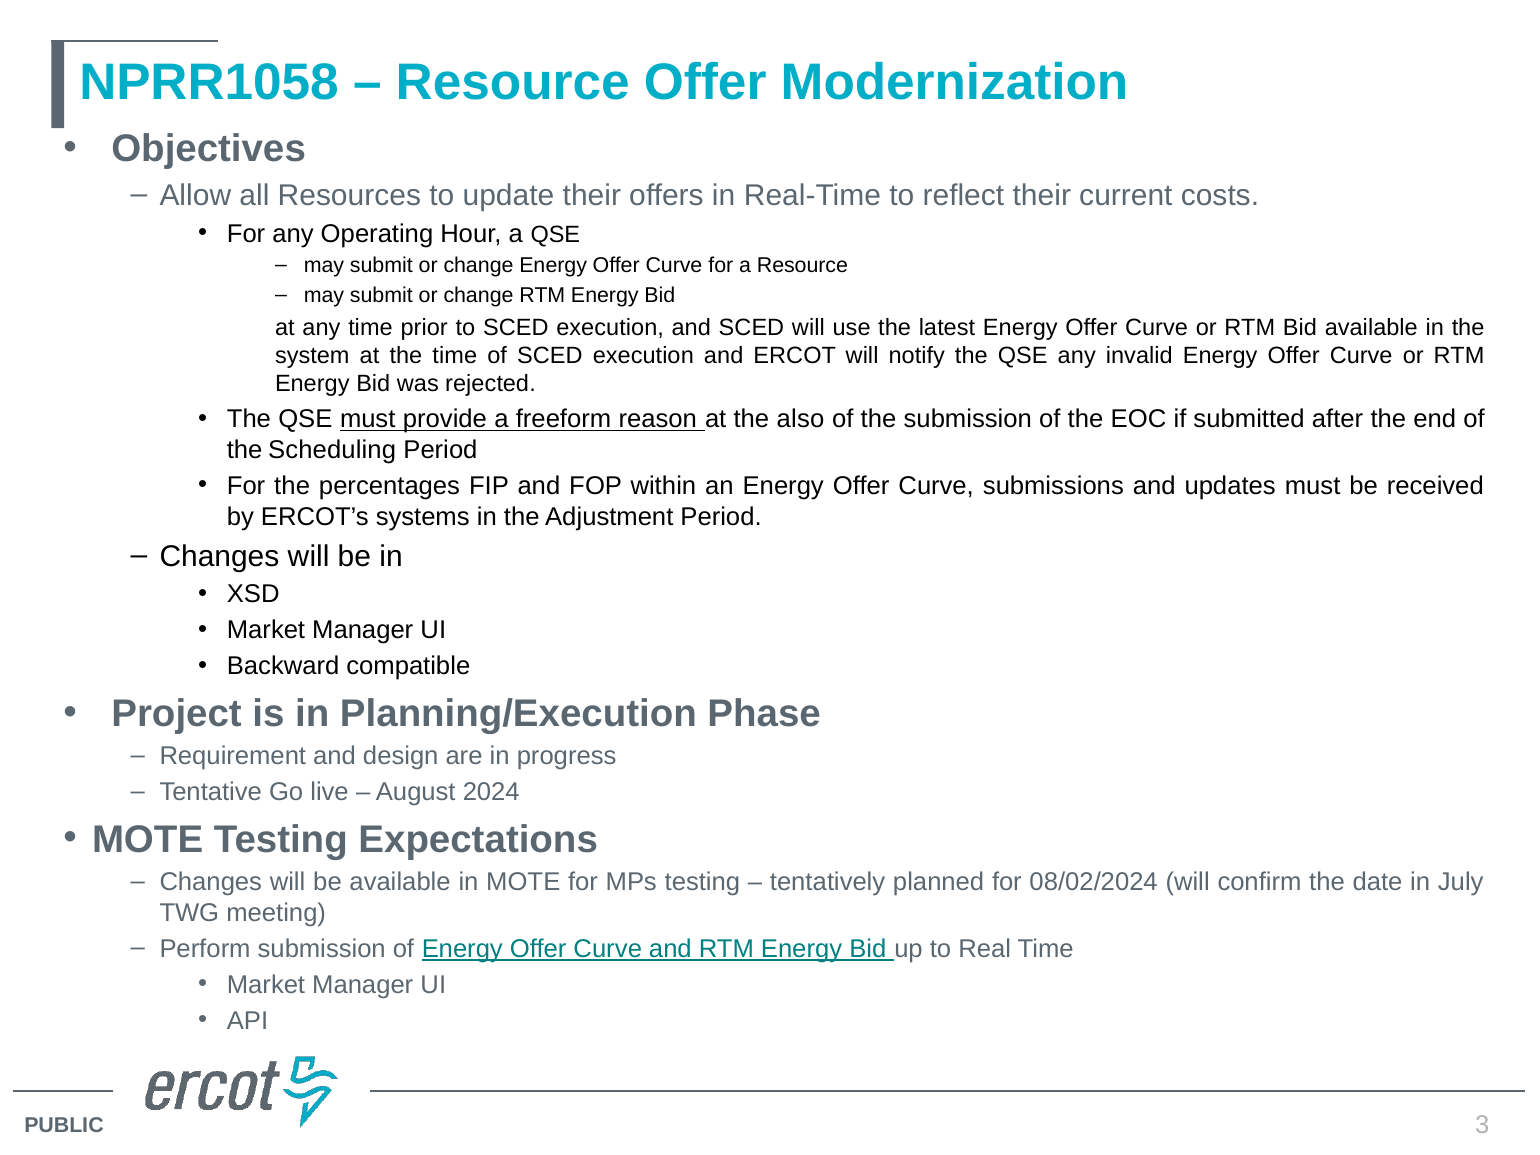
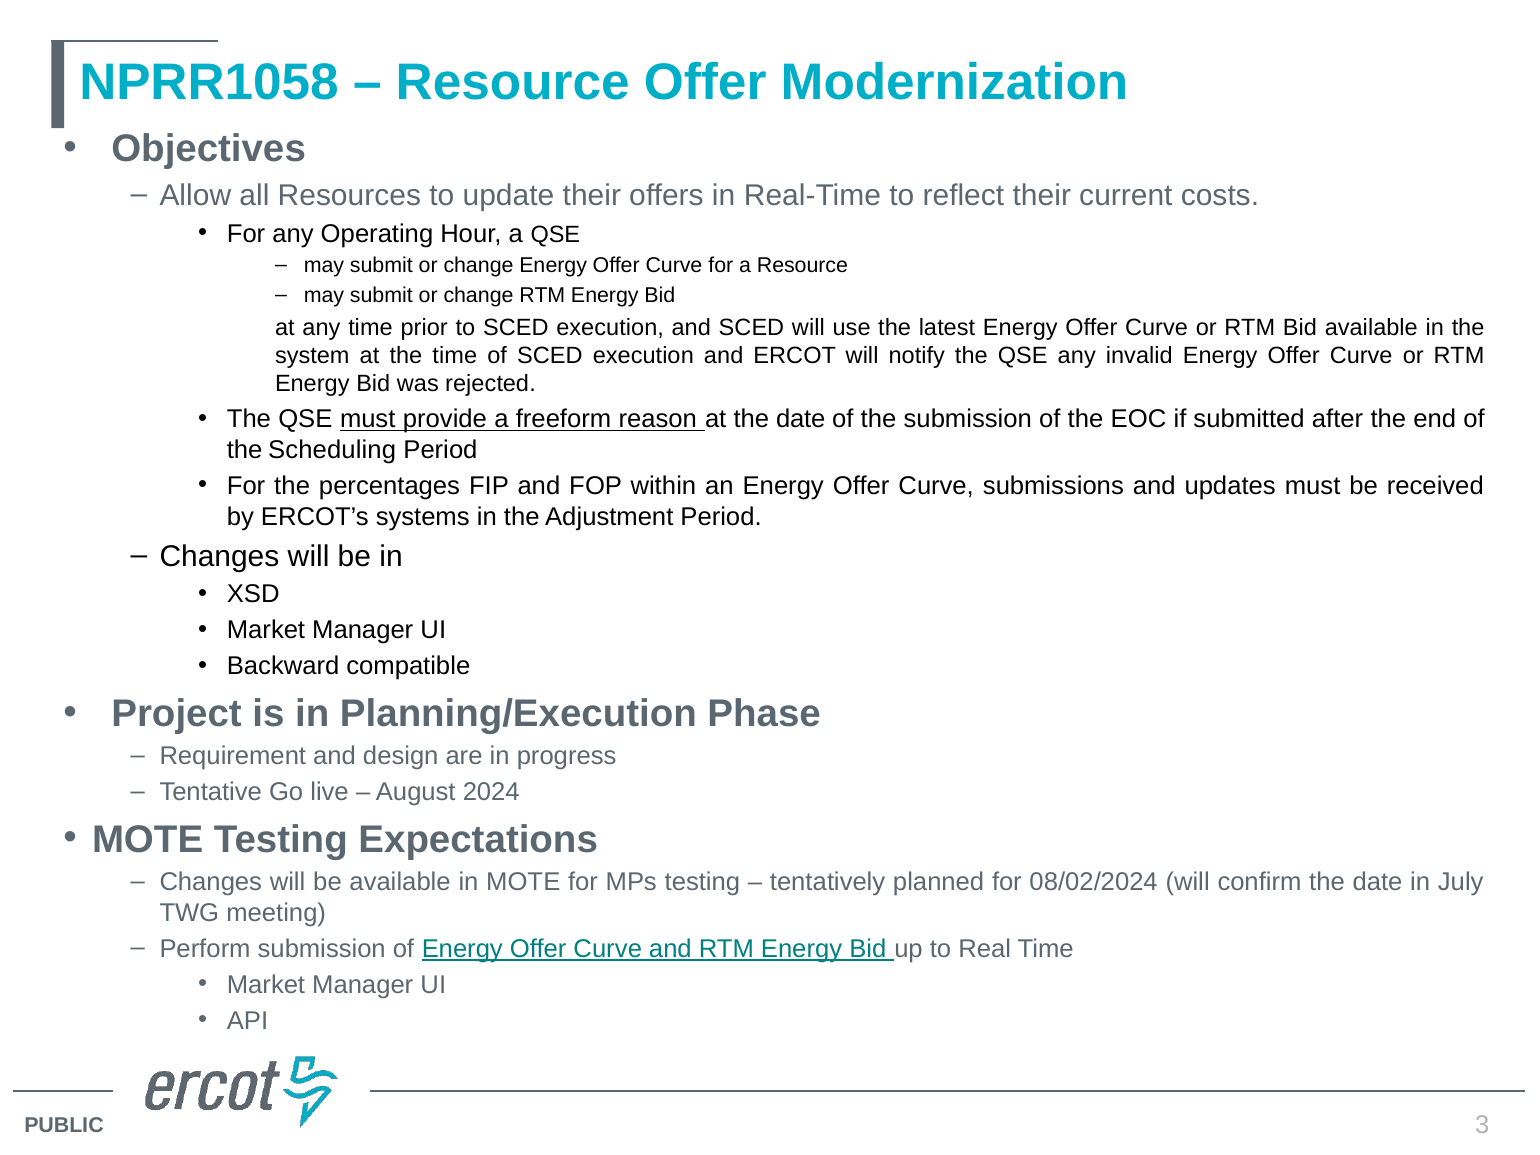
at the also: also -> date
